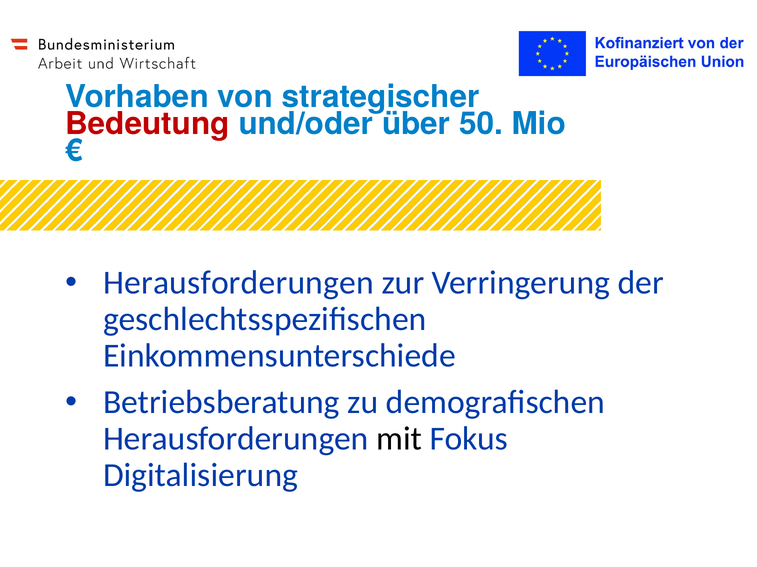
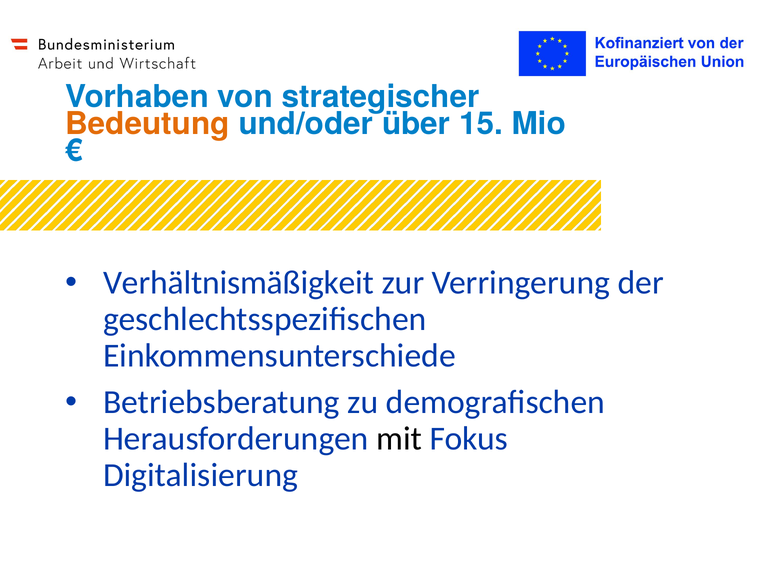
Bedeutung colour: red -> orange
50: 50 -> 15
Herausforderungen at (238, 283): Herausforderungen -> Verhältnismäßigkeit
